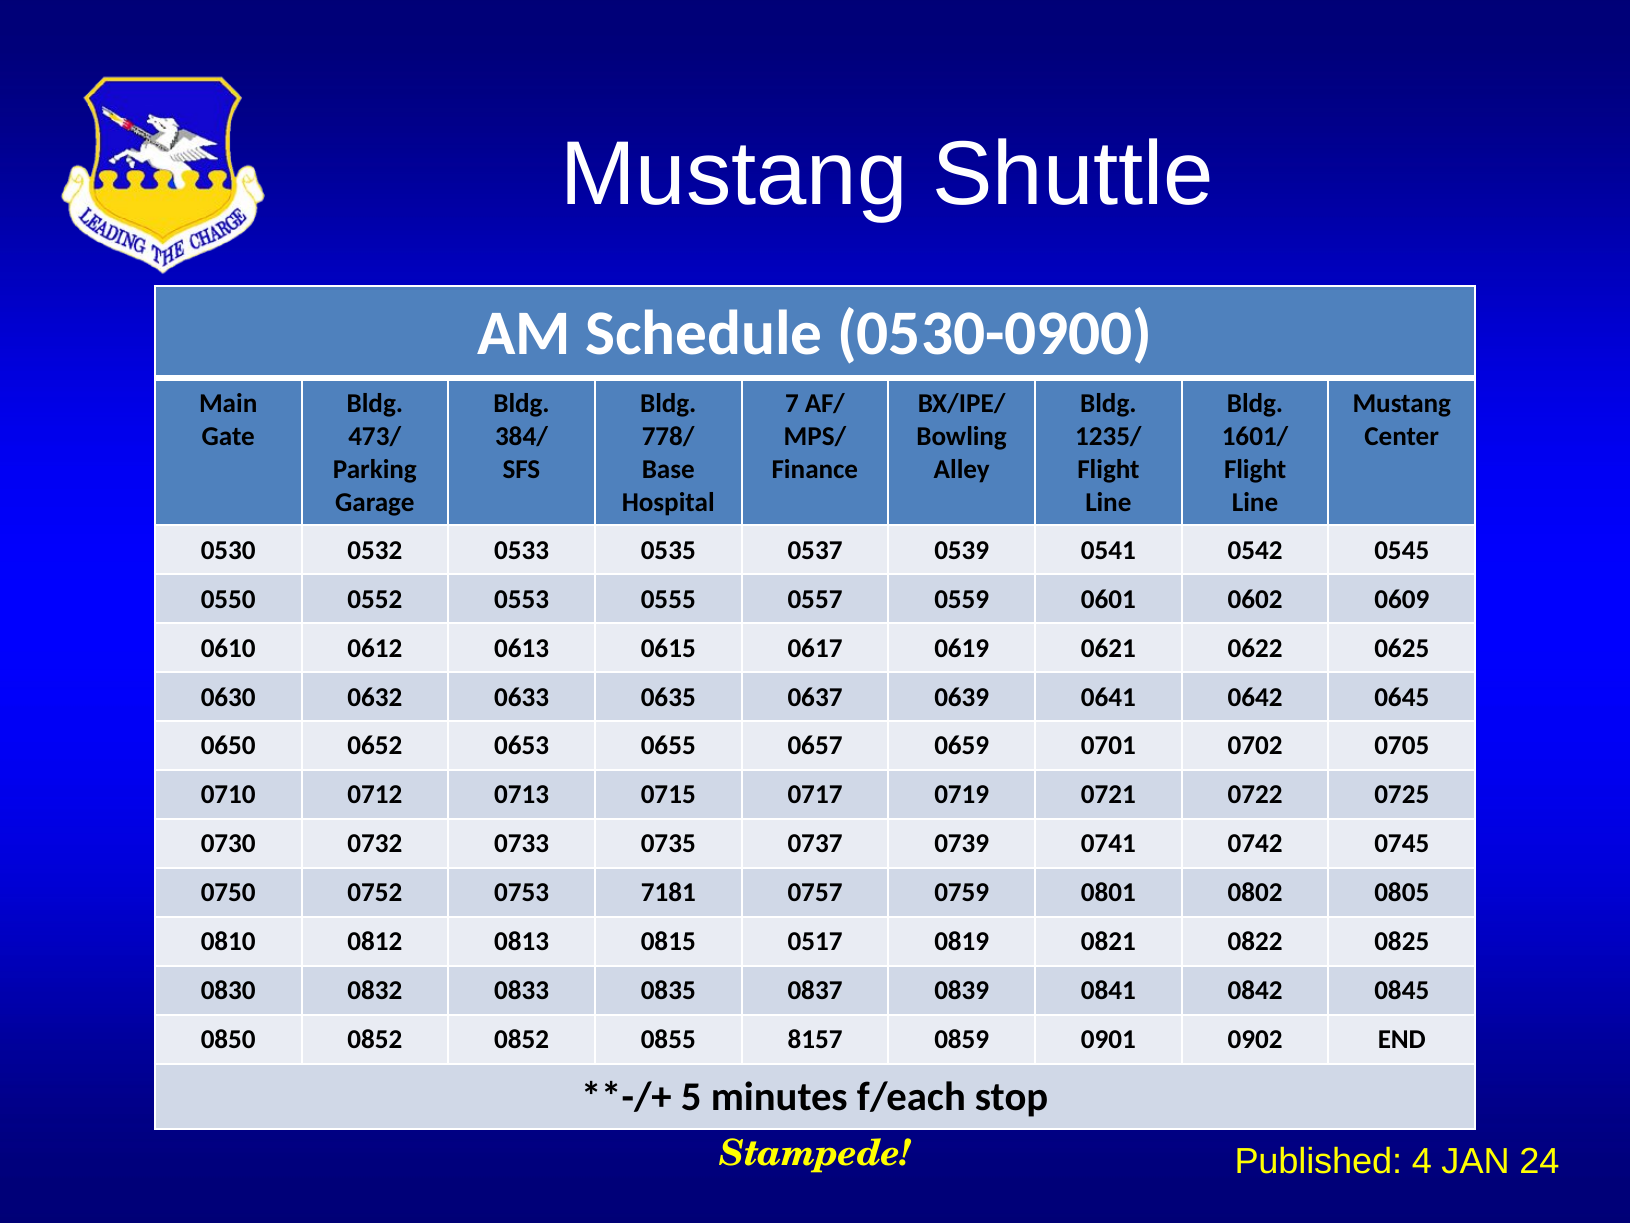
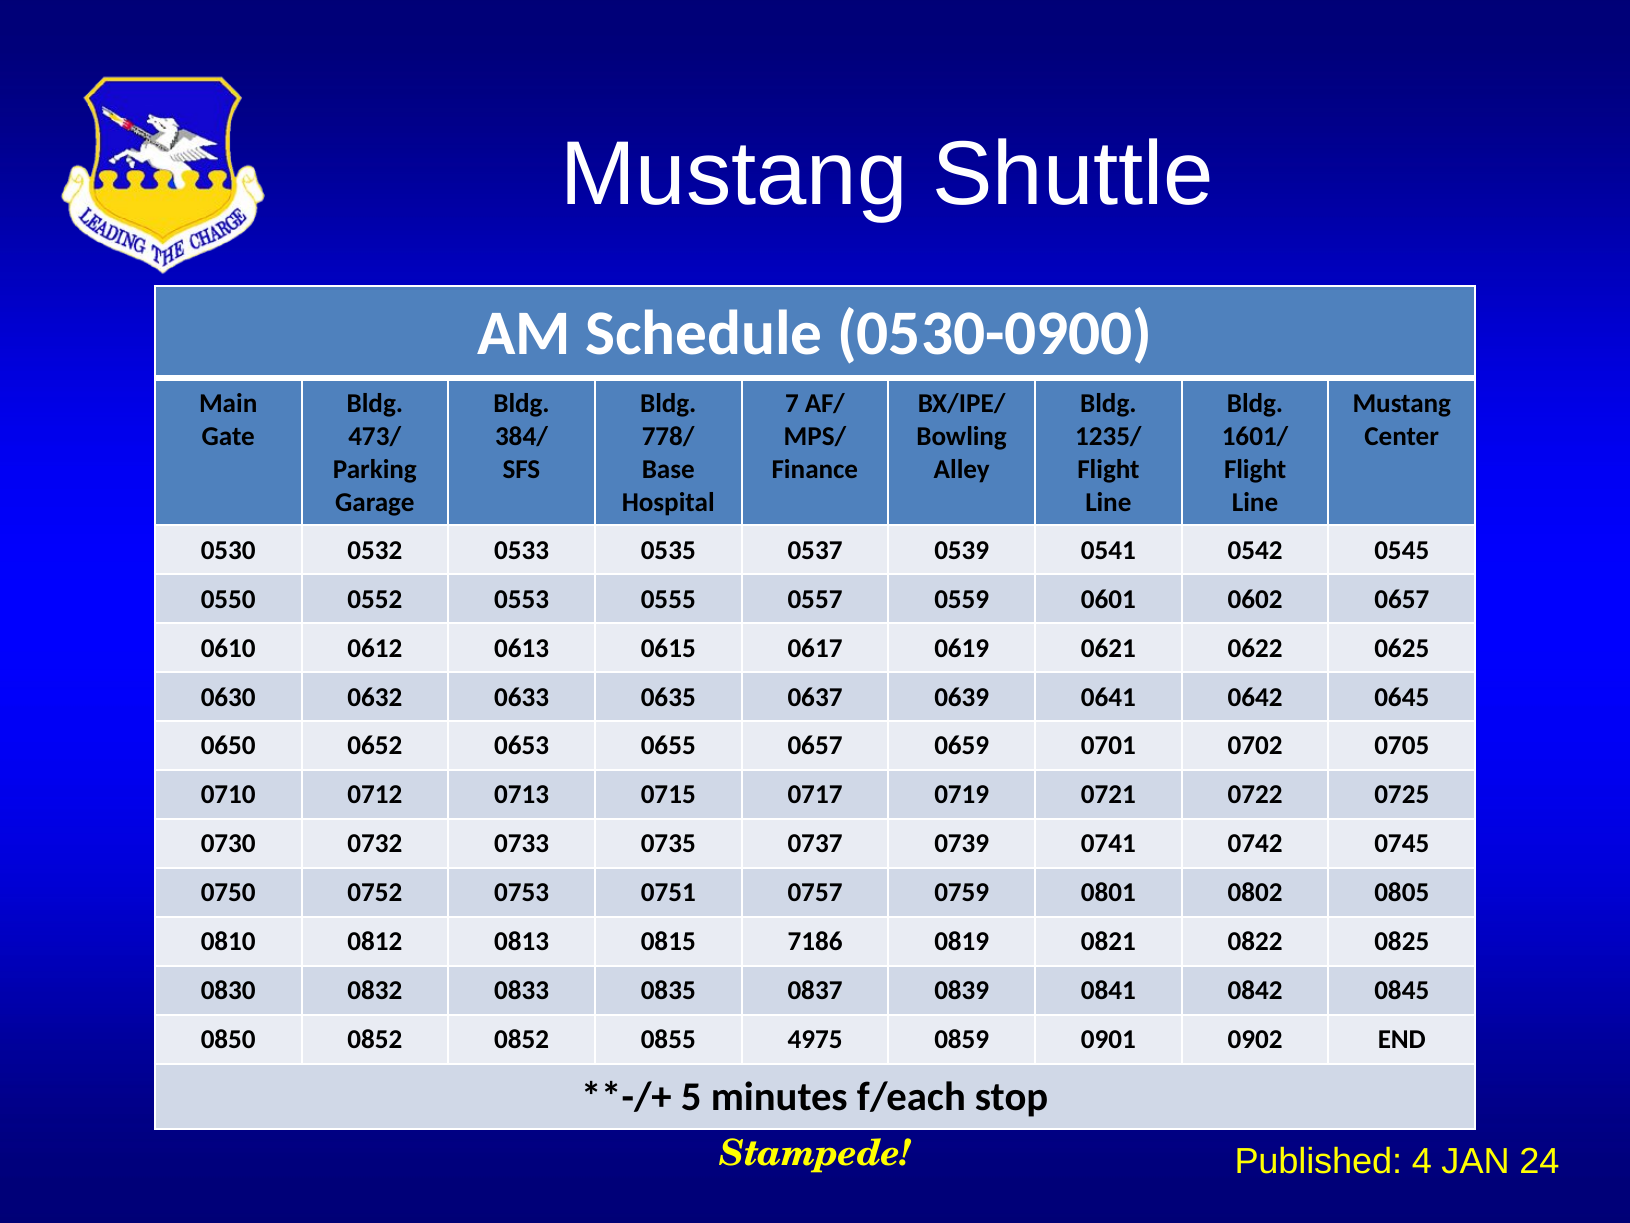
0602 0609: 0609 -> 0657
7181: 7181 -> 0751
0517: 0517 -> 7186
8157: 8157 -> 4975
